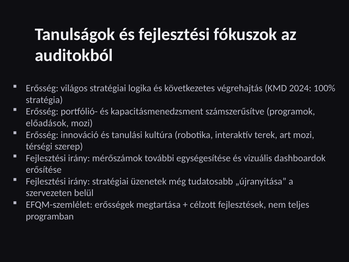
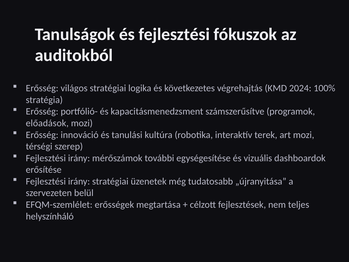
programban: programban -> helyszínháló
